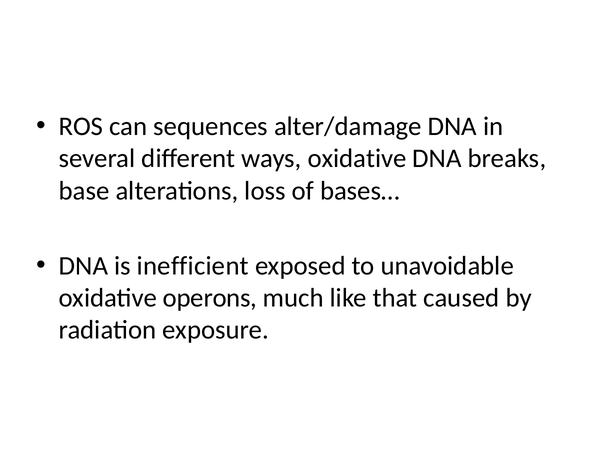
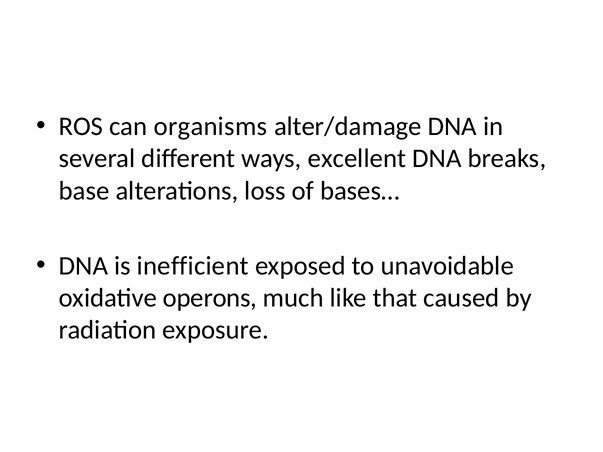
sequences: sequences -> organisms
ways oxidative: oxidative -> excellent
